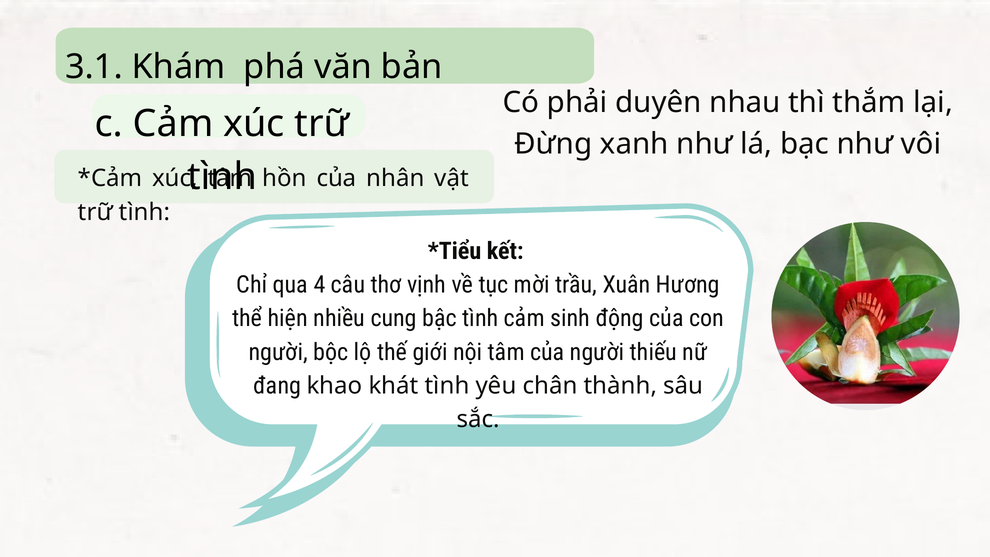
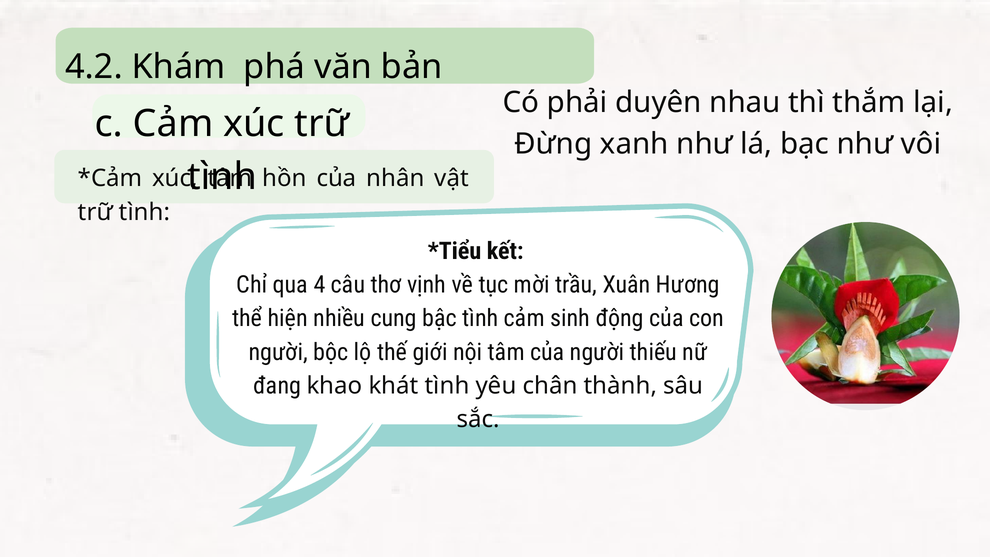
3.1: 3.1 -> 4.2
